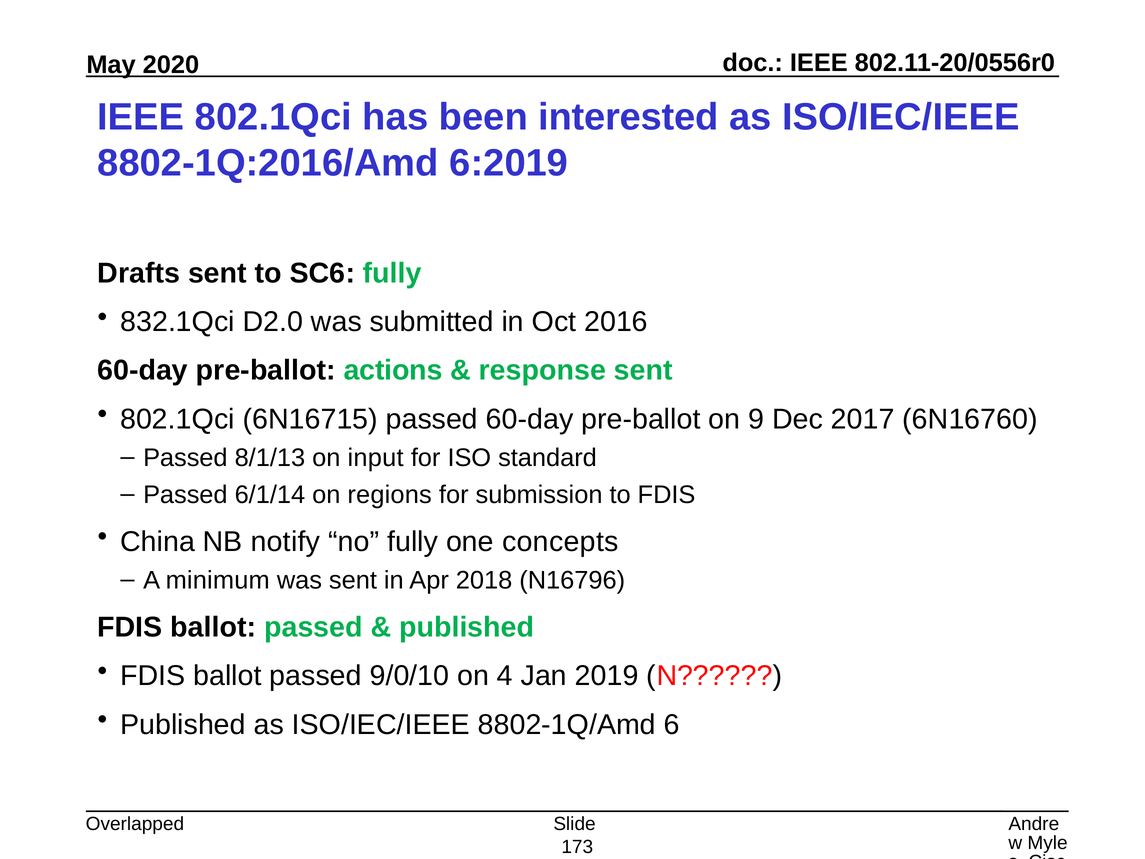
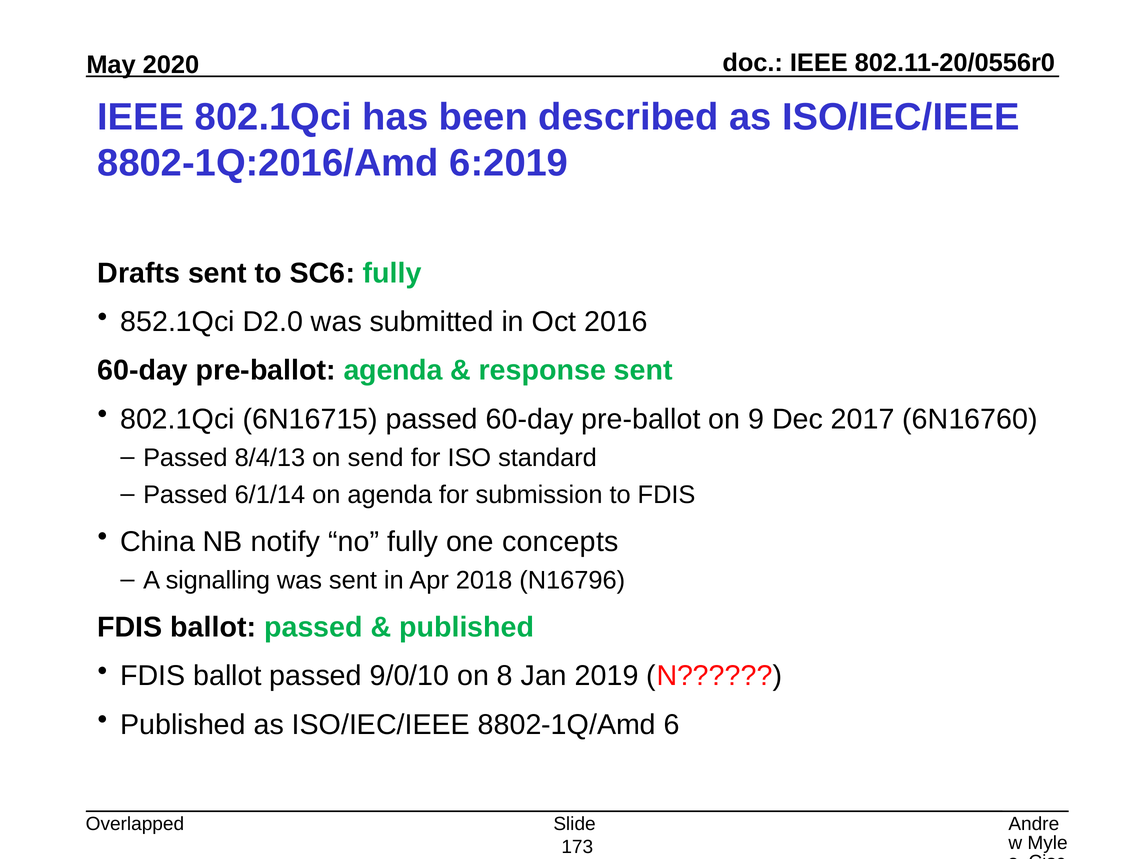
interested: interested -> described
832.1Qci: 832.1Qci -> 852.1Qci
pre-ballot actions: actions -> agenda
8/1/13: 8/1/13 -> 8/4/13
input: input -> send
on regions: regions -> agenda
minimum: minimum -> signalling
4: 4 -> 8
